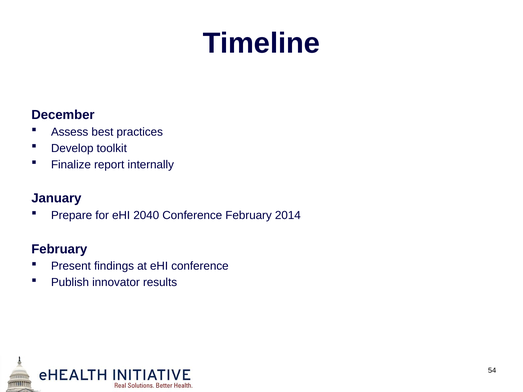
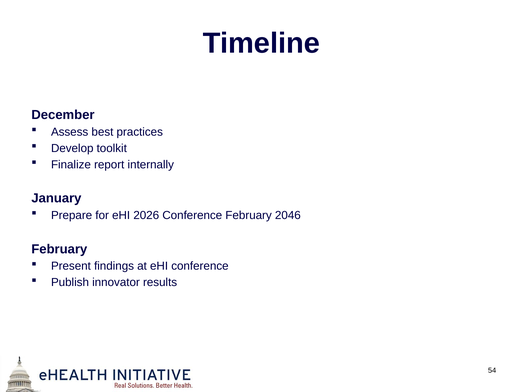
2040: 2040 -> 2026
2014: 2014 -> 2046
